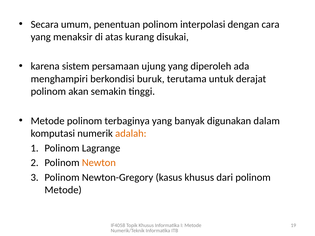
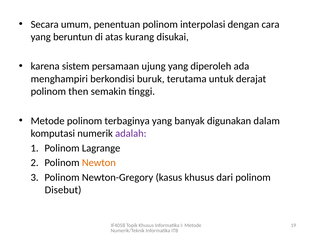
menaksir: menaksir -> beruntun
akan: akan -> then
adalah colour: orange -> purple
Metode at (63, 190): Metode -> Disebut
